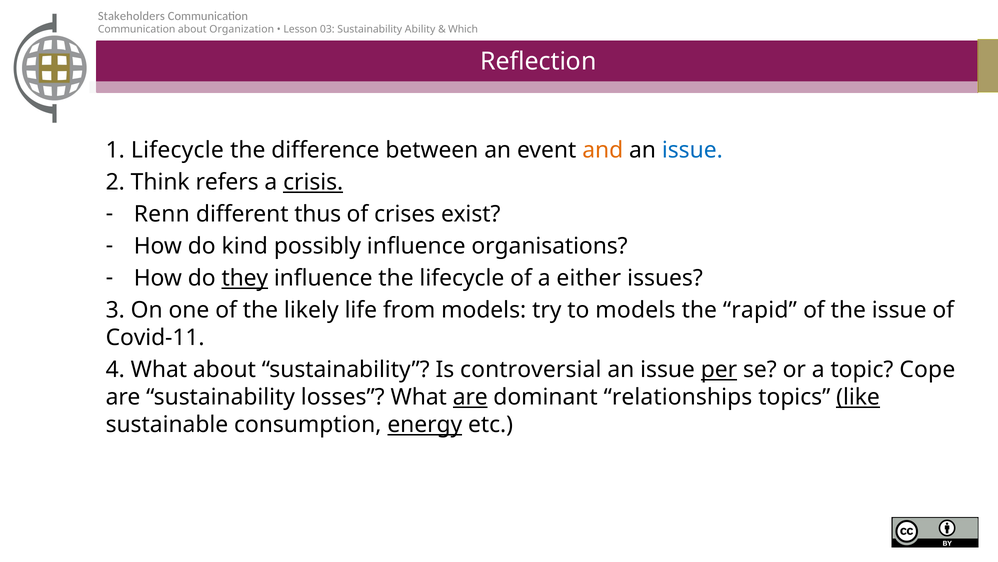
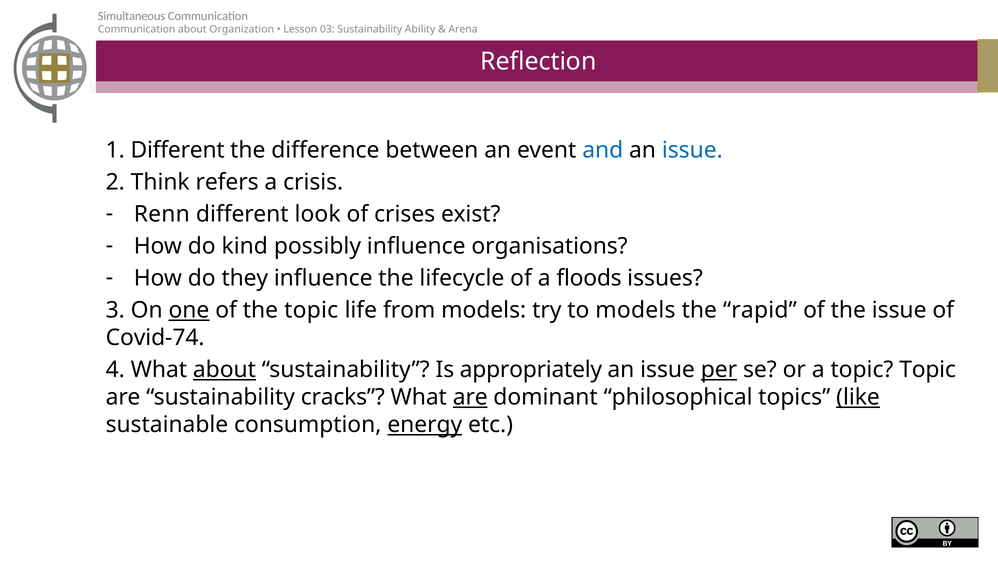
Stakeholders: Stakeholders -> Simultaneous
Which: Which -> Arena
1 Lifecycle: Lifecycle -> Different
and colour: orange -> blue
crisis underline: present -> none
thus: thus -> look
they underline: present -> none
either: either -> floods
one underline: none -> present
the likely: likely -> topic
Covid-11: Covid-11 -> Covid-74
about at (224, 369) underline: none -> present
controversial: controversial -> appropriately
topic Cope: Cope -> Topic
losses: losses -> cracks
relationships: relationships -> philosophical
